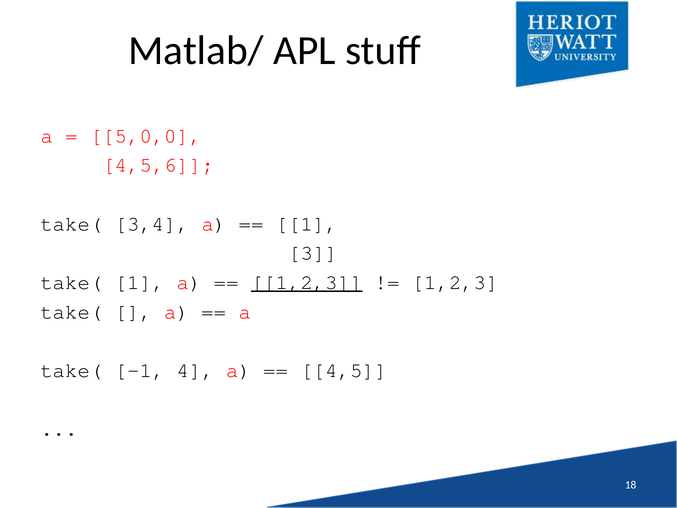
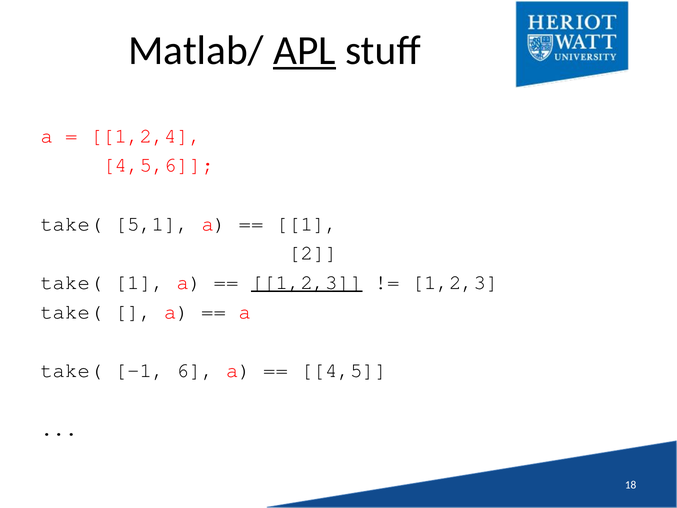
APL underline: none -> present
5,0,0: 5,0,0 -> 1,2,4
3,4: 3,4 -> 5,1
3: 3 -> 2
4: 4 -> 6
